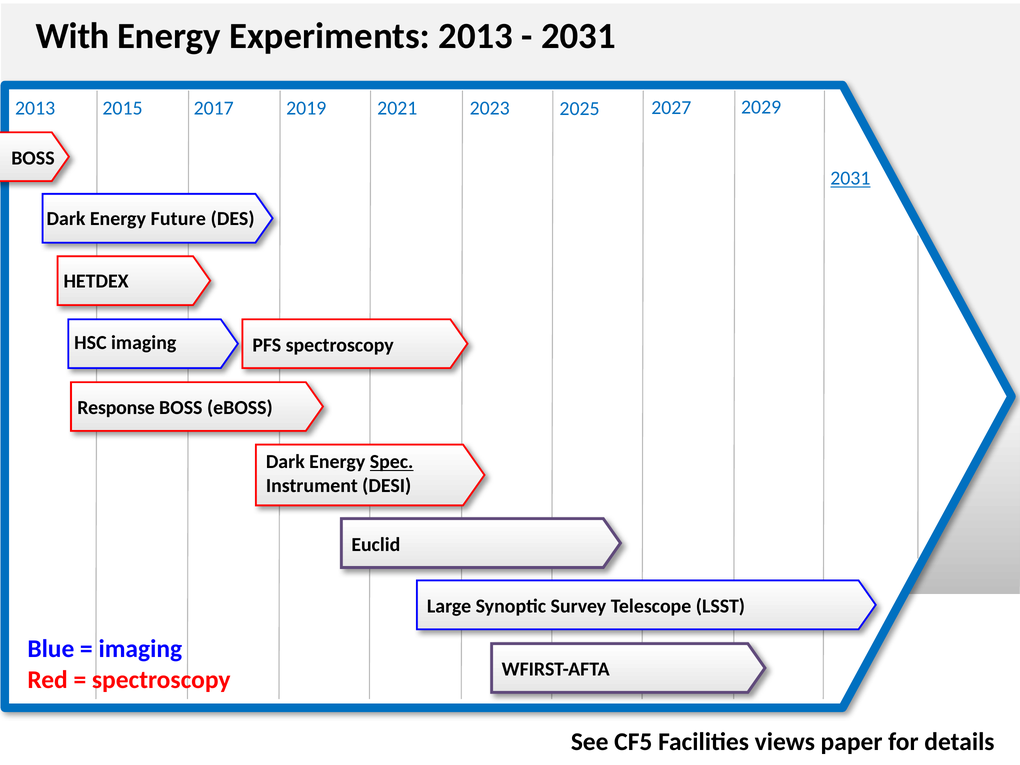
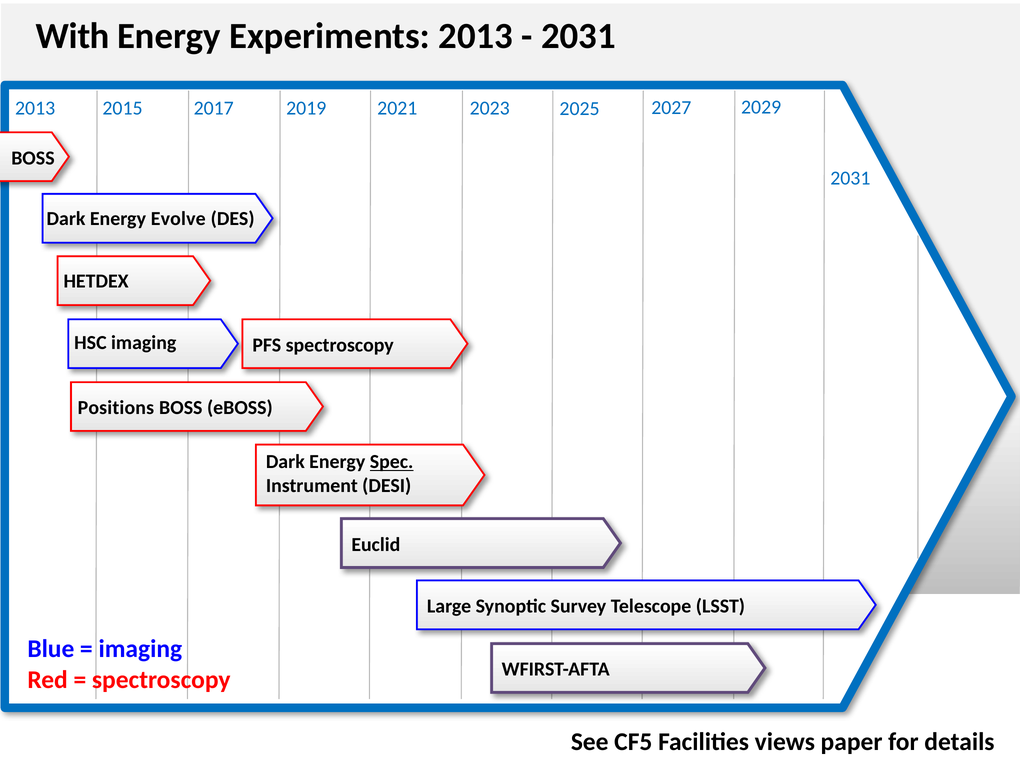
2031 at (850, 178) underline: present -> none
Future: Future -> Evolve
Response: Response -> Positions
